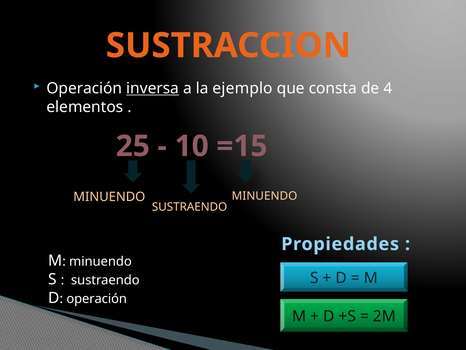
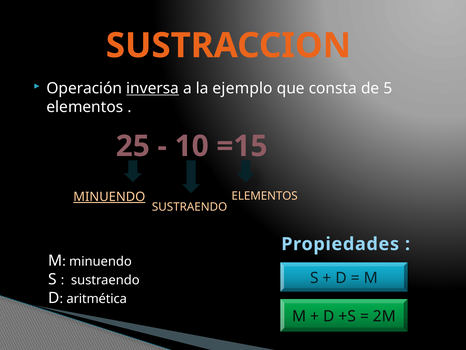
4: 4 -> 5
MINUENDO at (264, 196): MINUENDO -> ELEMENTOS
MINUENDO at (109, 197) underline: none -> present
operación at (97, 298): operación -> aritmética
